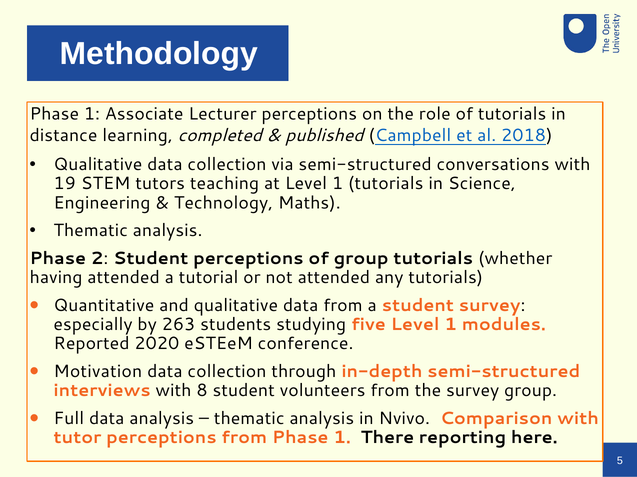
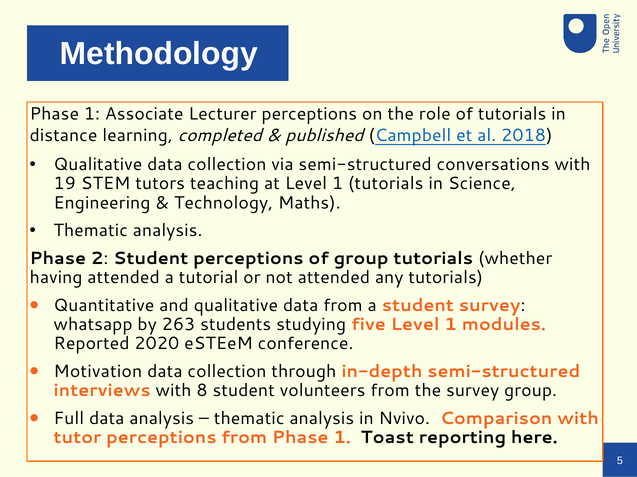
especially: especially -> whatsapp
There: There -> Toast
